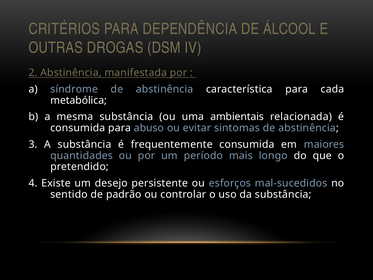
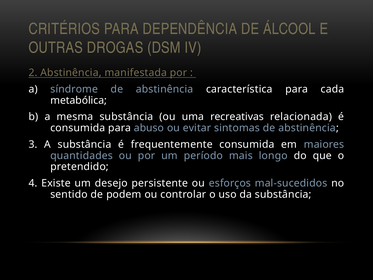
ambientais: ambientais -> recreativas
padrão: padrão -> podem
